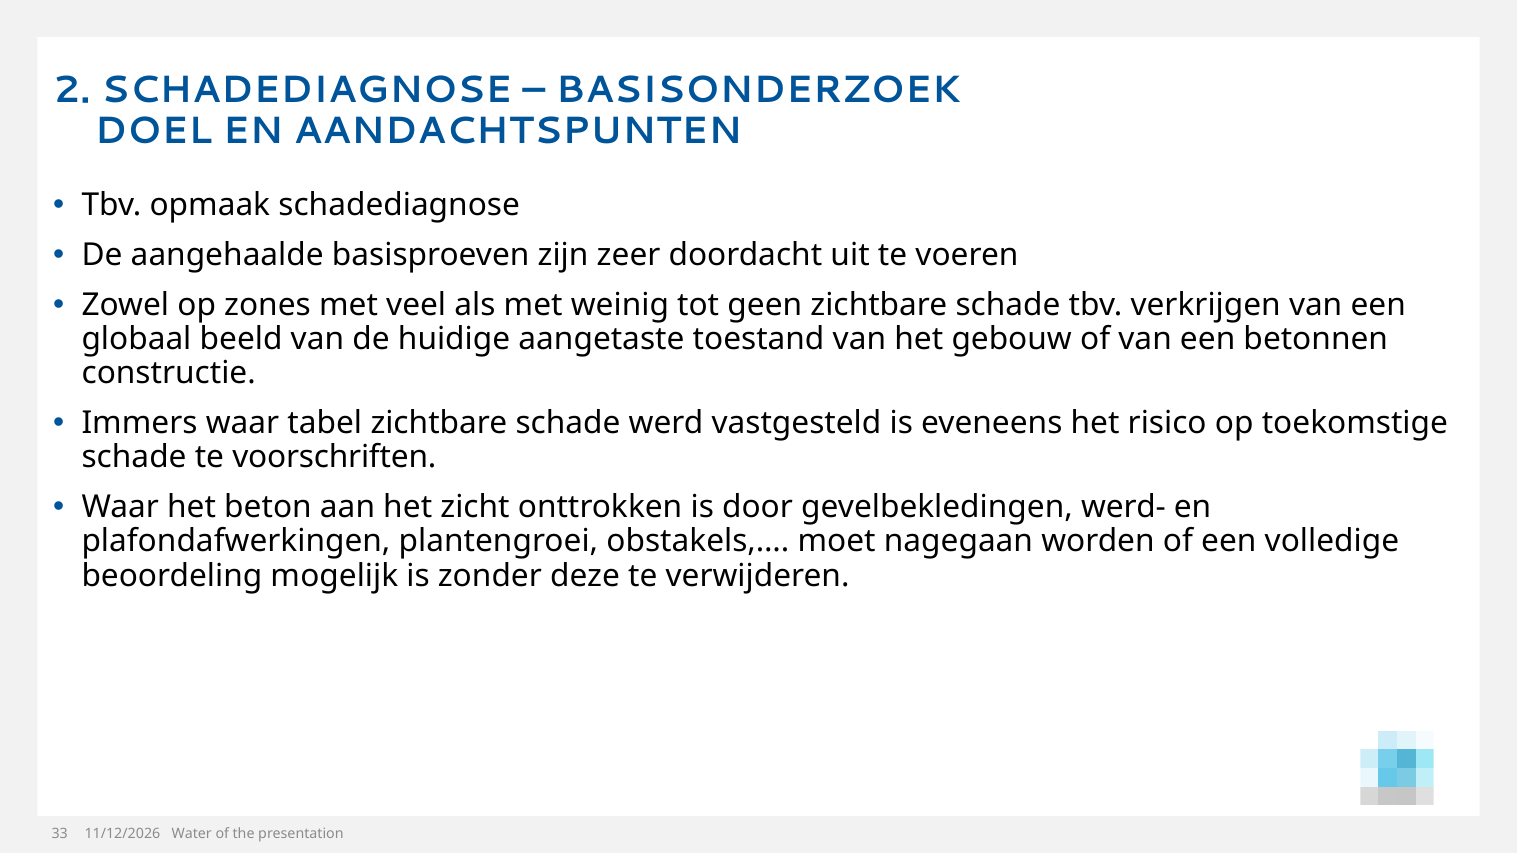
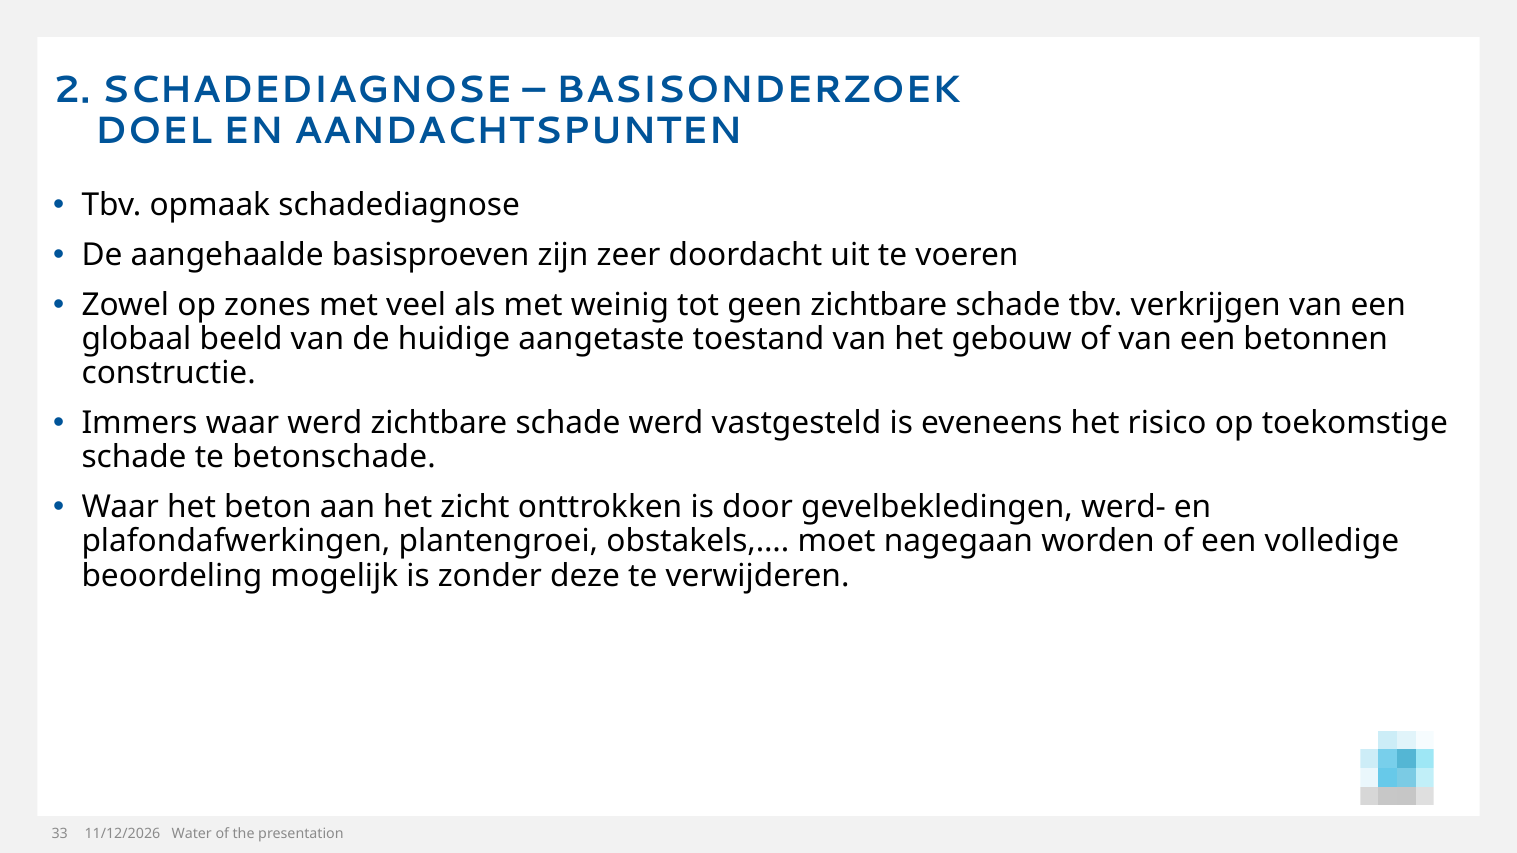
waar tabel: tabel -> werd
voorschriften: voorschriften -> betonschade
